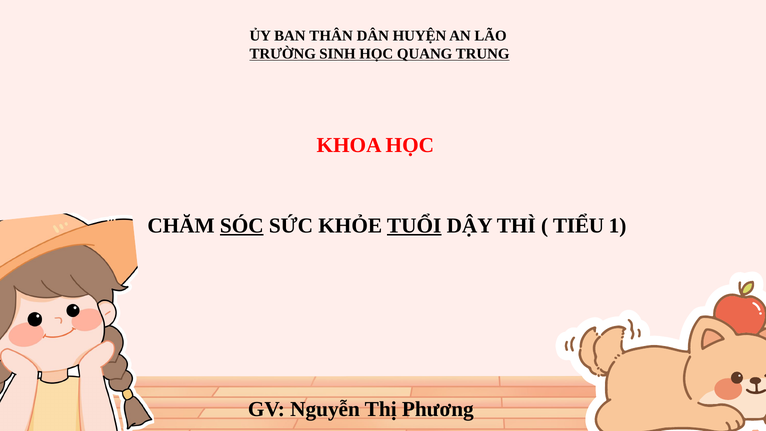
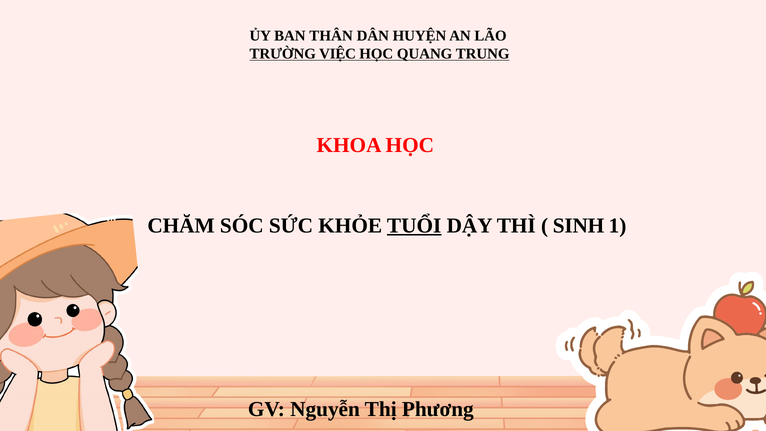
SINH: SINH -> VIỆC
SÓC underline: present -> none
TIỂU: TIỂU -> SINH
